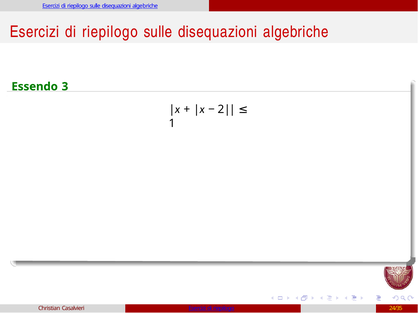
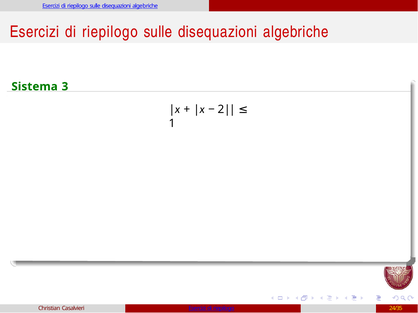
Essendo: Essendo -> Sistema
